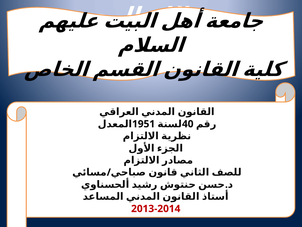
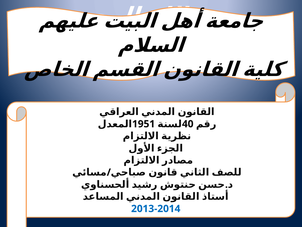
2013-2014 colour: red -> blue
